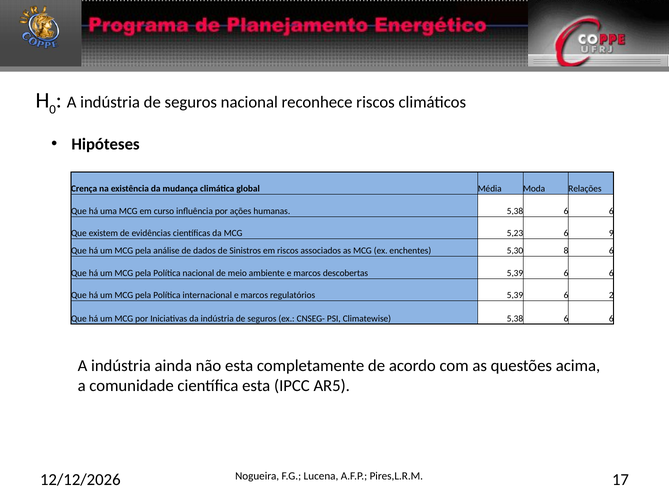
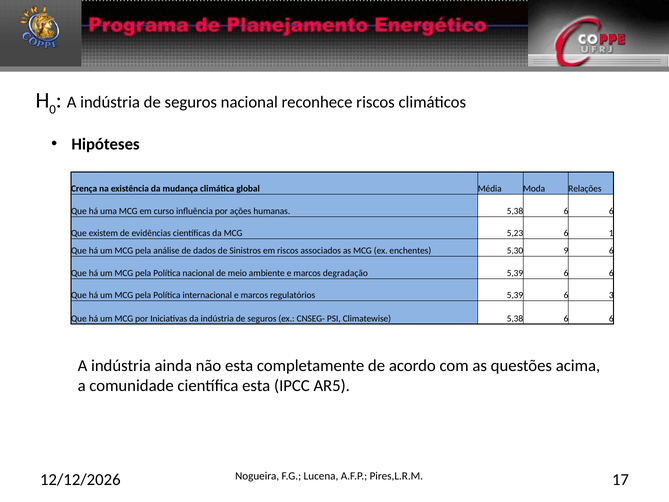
9: 9 -> 1
8: 8 -> 9
descobertas: descobertas -> degradação
2: 2 -> 3
